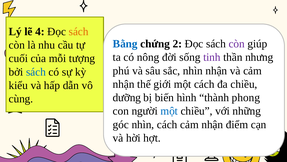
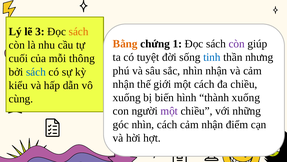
4: 4 -> 3
Bằng colour: blue -> orange
2: 2 -> 1
nông: nông -> tuyệt
tinh colour: purple -> blue
tượng: tượng -> thông
dưỡng at (127, 97): dưỡng -> xuống
thành phong: phong -> xuống
một at (169, 111) colour: blue -> purple
